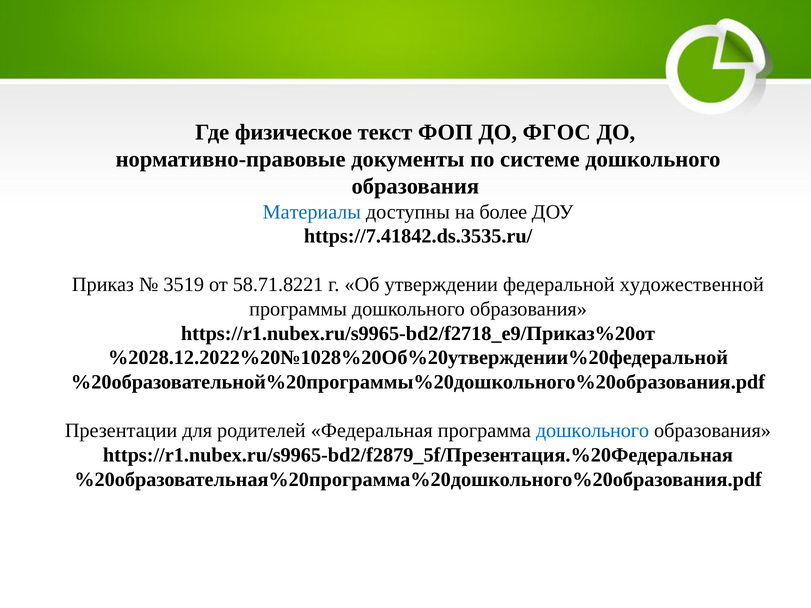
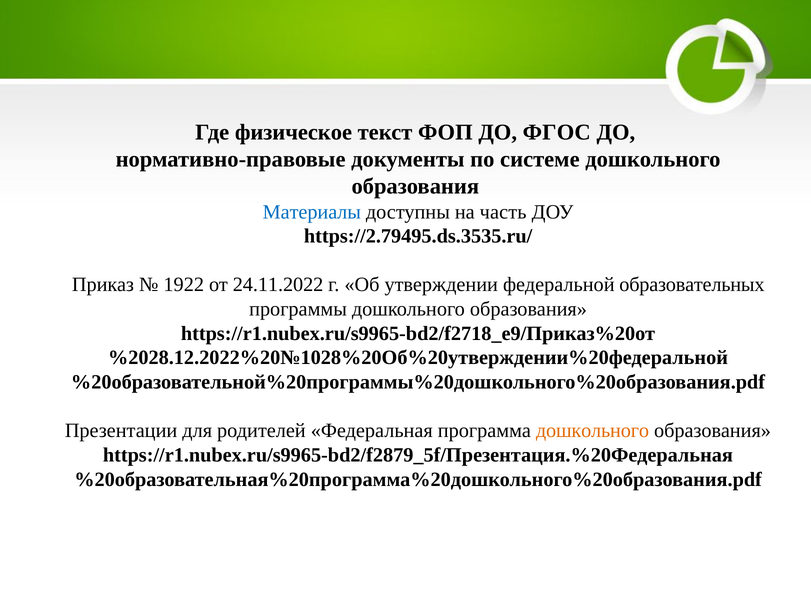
более: более -> часть
https://7.41842.ds.3535.ru/: https://7.41842.ds.3535.ru/ -> https://2.79495.ds.3535.ru/
3519: 3519 -> 1922
58.71.8221: 58.71.8221 -> 24.11.2022
художественной: художественной -> образовательных
дошкольного at (592, 431) colour: blue -> orange
